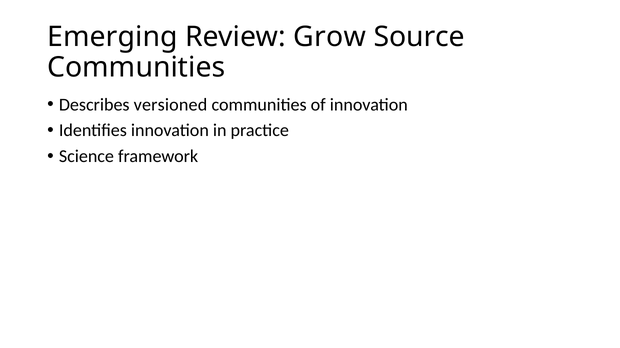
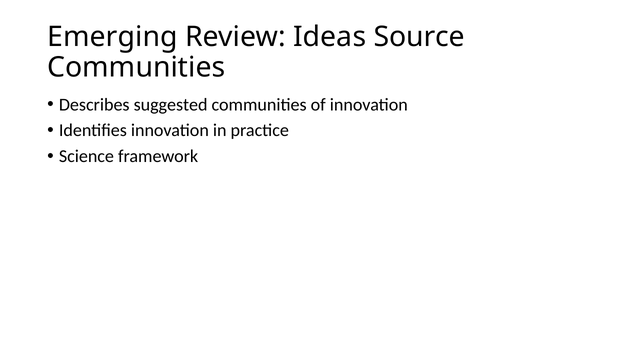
Grow: Grow -> Ideas
versioned: versioned -> suggested
